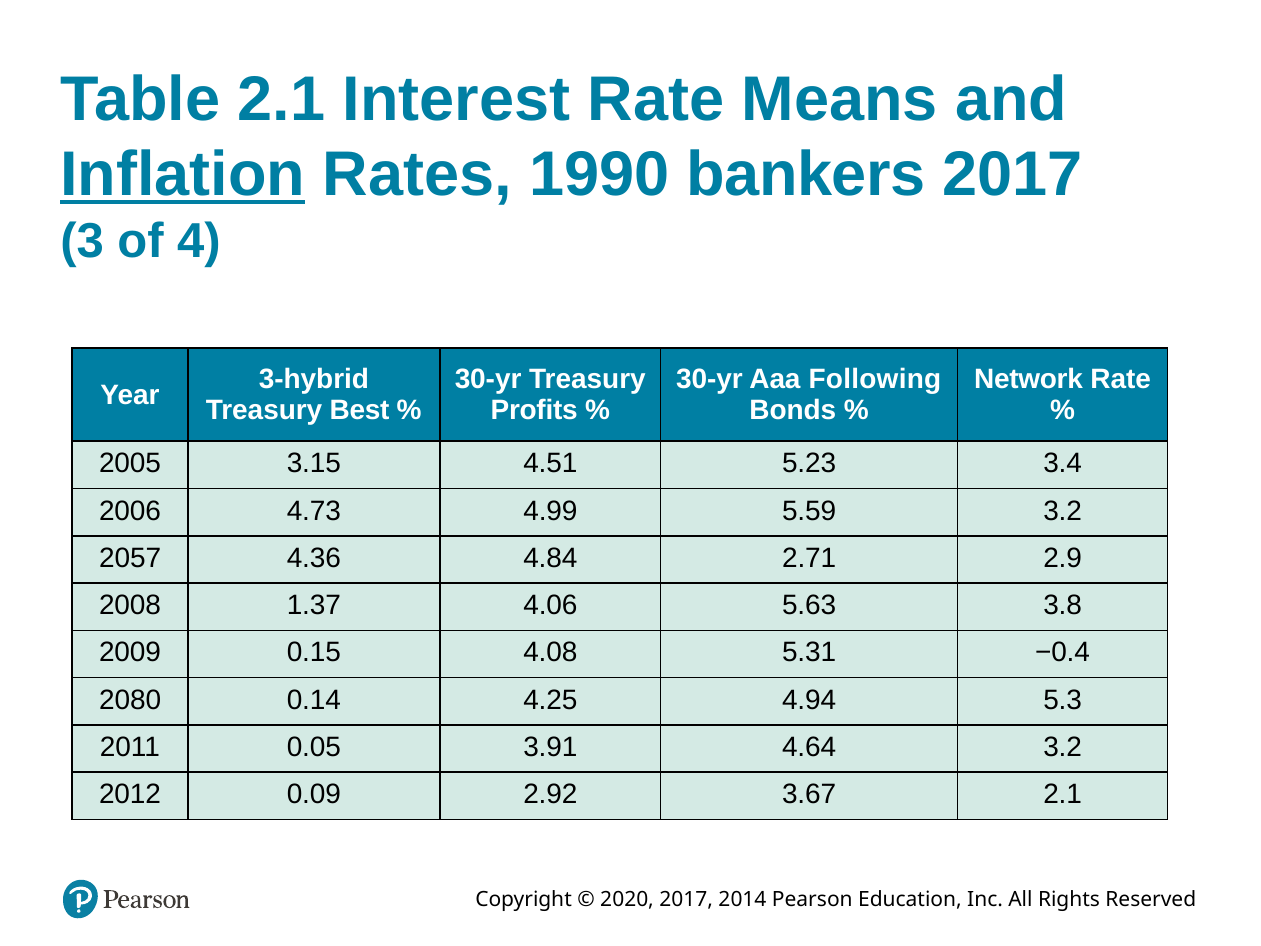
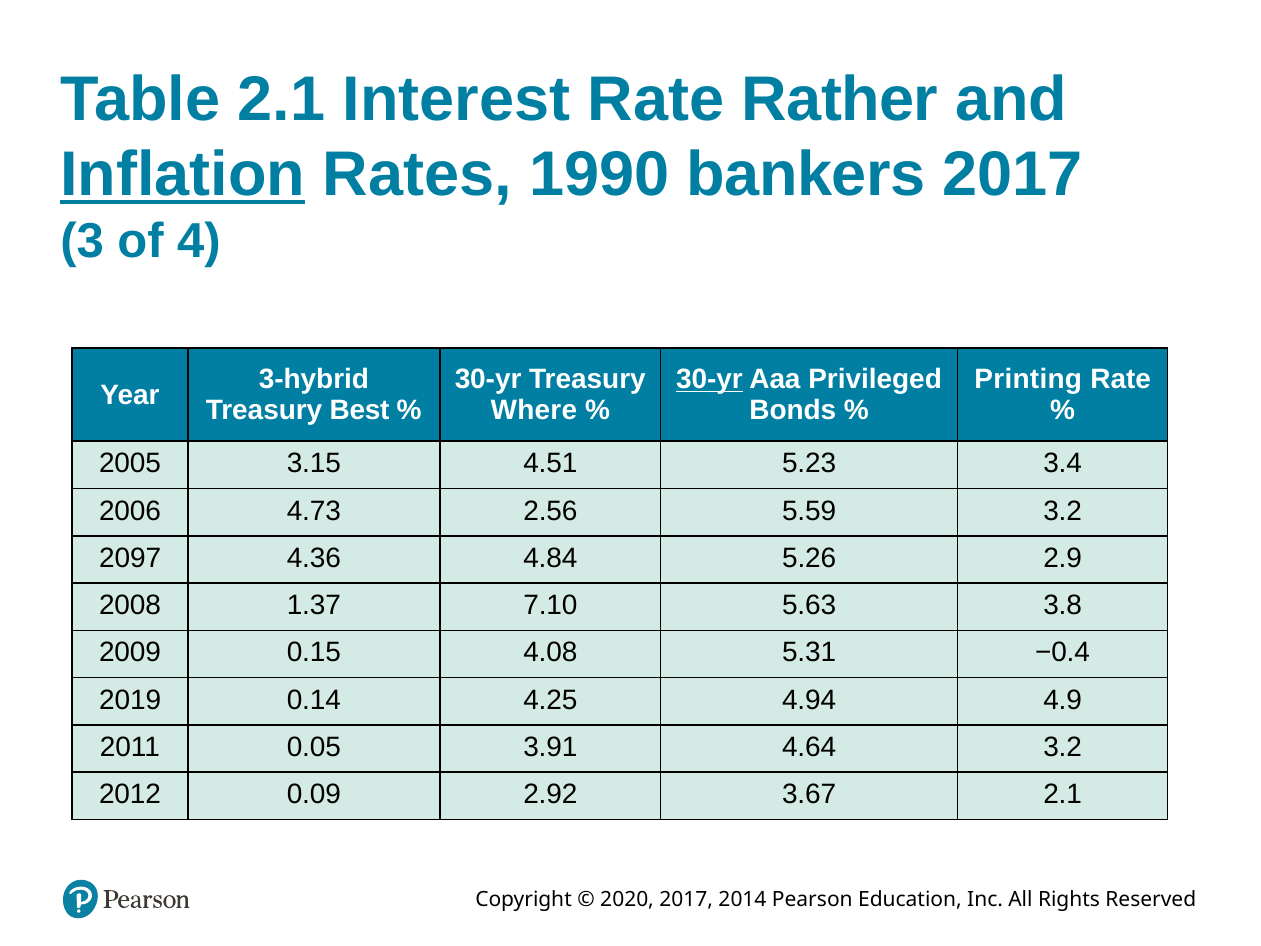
Means: Means -> Rather
30-yr at (709, 379) underline: none -> present
Following: Following -> Privileged
Network: Network -> Printing
Profits: Profits -> Where
4.99: 4.99 -> 2.56
2057: 2057 -> 2097
2.71: 2.71 -> 5.26
4.06: 4.06 -> 7.10
2080: 2080 -> 2019
5.3: 5.3 -> 4.9
